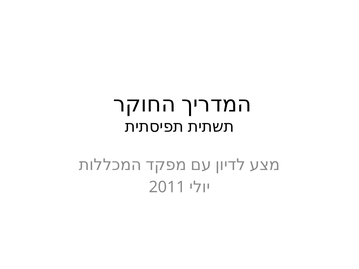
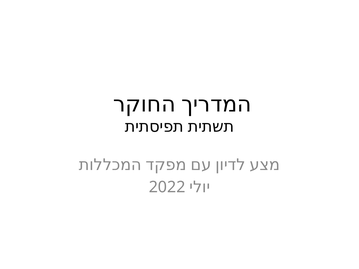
2011: 2011 -> 2022
